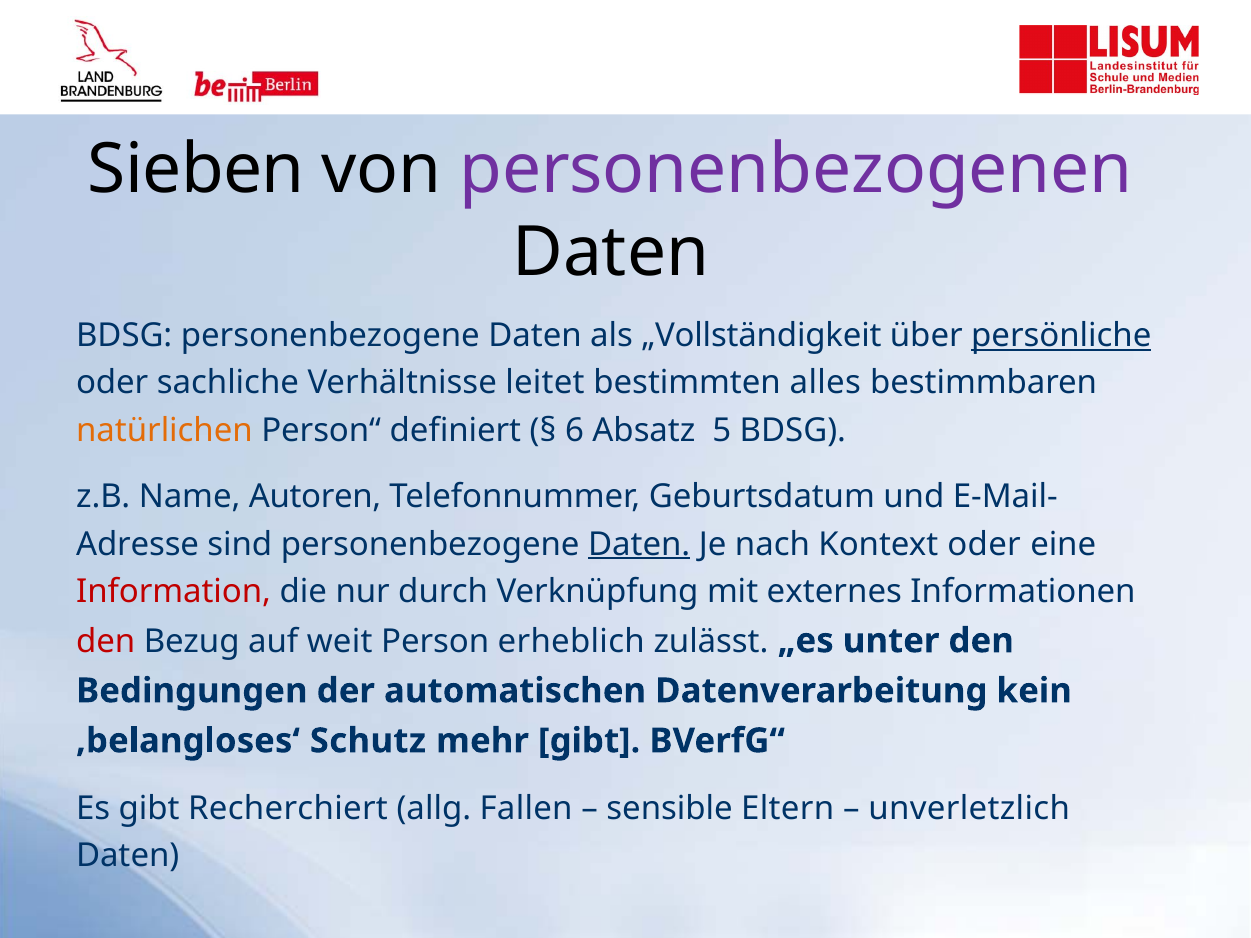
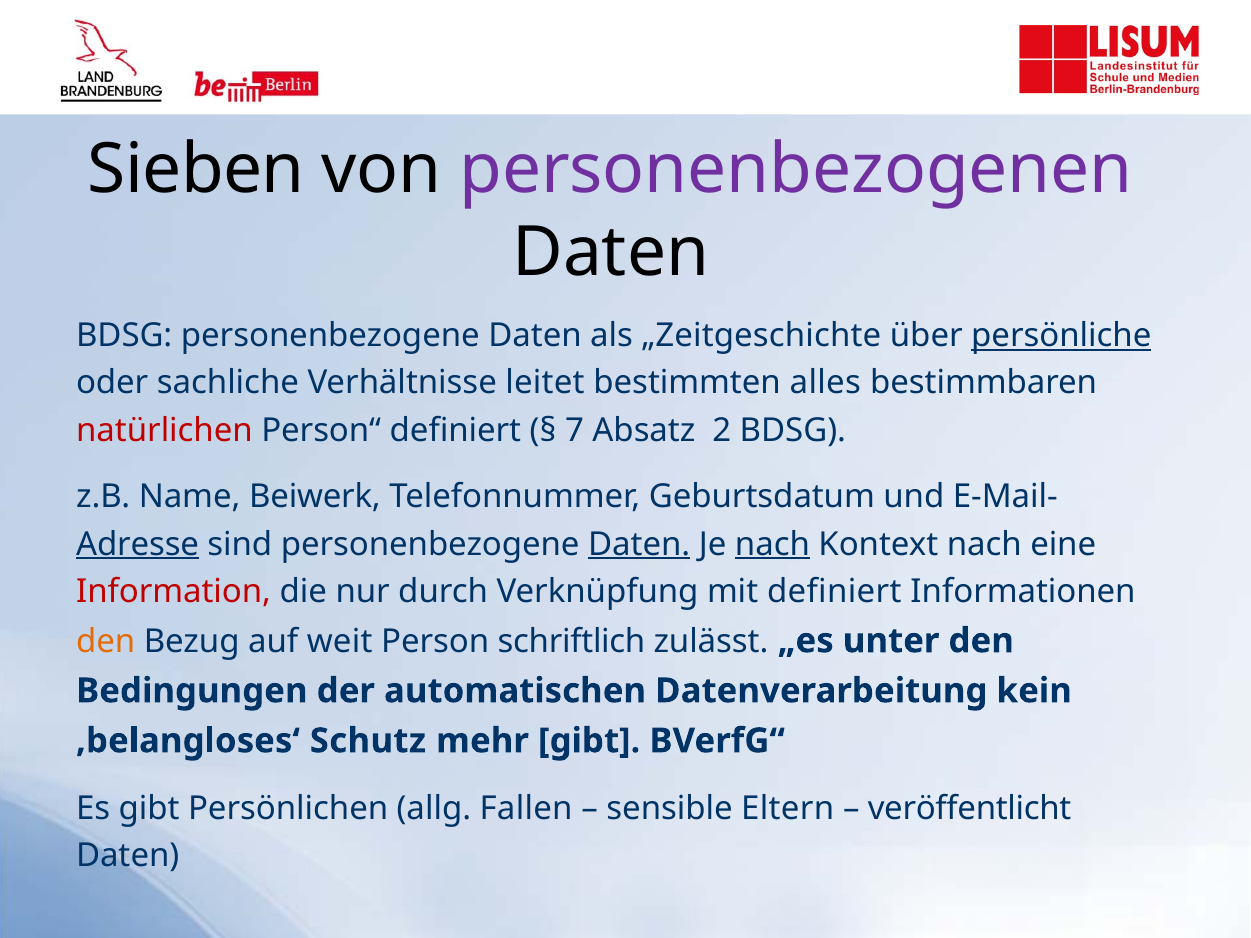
„Vollständigkeit: „Vollständigkeit -> „Zeitgeschichte
natürlichen colour: orange -> red
6: 6 -> 7
5: 5 -> 2
Autoren: Autoren -> Beiwerk
Adresse underline: none -> present
nach at (772, 544) underline: none -> present
Kontext oder: oder -> nach
mit externes: externes -> definiert
den at (106, 642) colour: red -> orange
erheblich: erheblich -> schriftlich
Recherchiert: Recherchiert -> Persönlichen
unverletzlich: unverletzlich -> veröffentlicht
